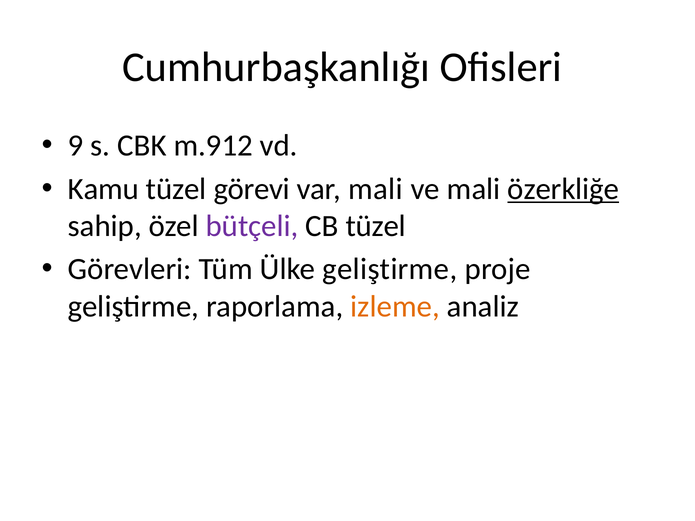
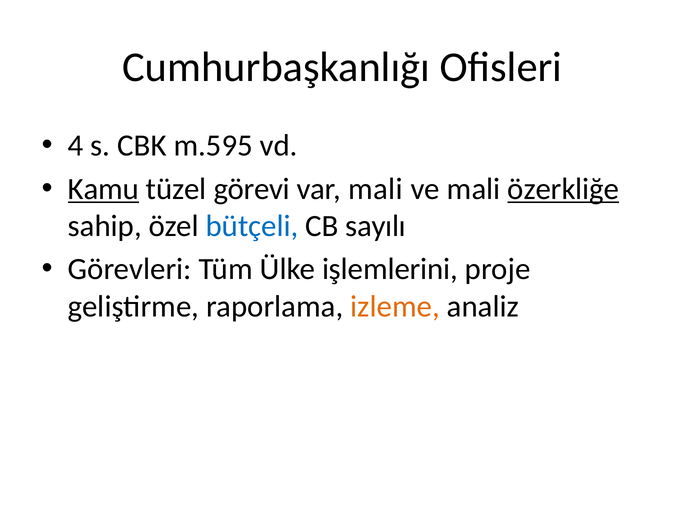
9: 9 -> 4
m.912: m.912 -> m.595
Kamu underline: none -> present
bütçeli colour: purple -> blue
CB tüzel: tüzel -> sayılı
Ülke geliştirme: geliştirme -> işlemlerini
